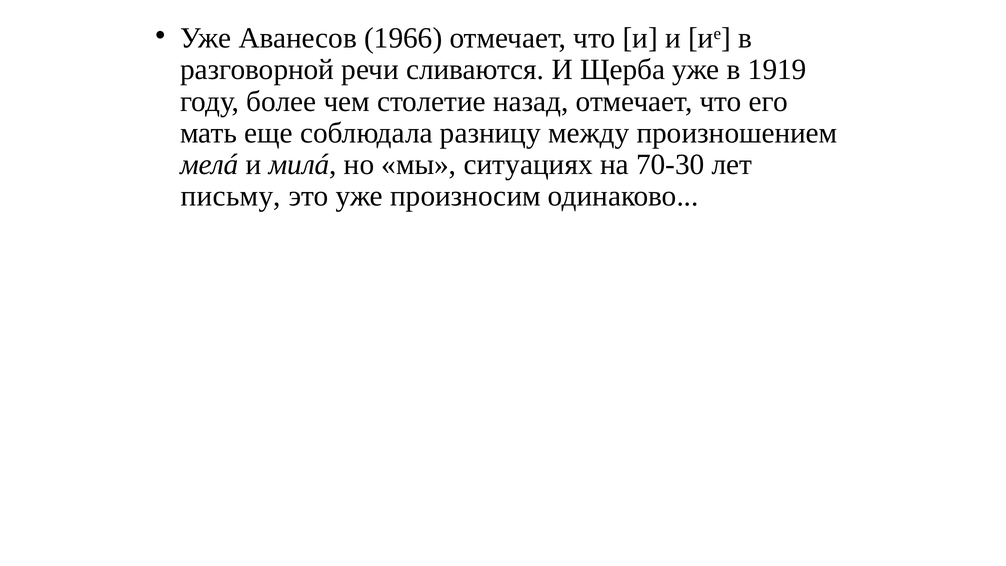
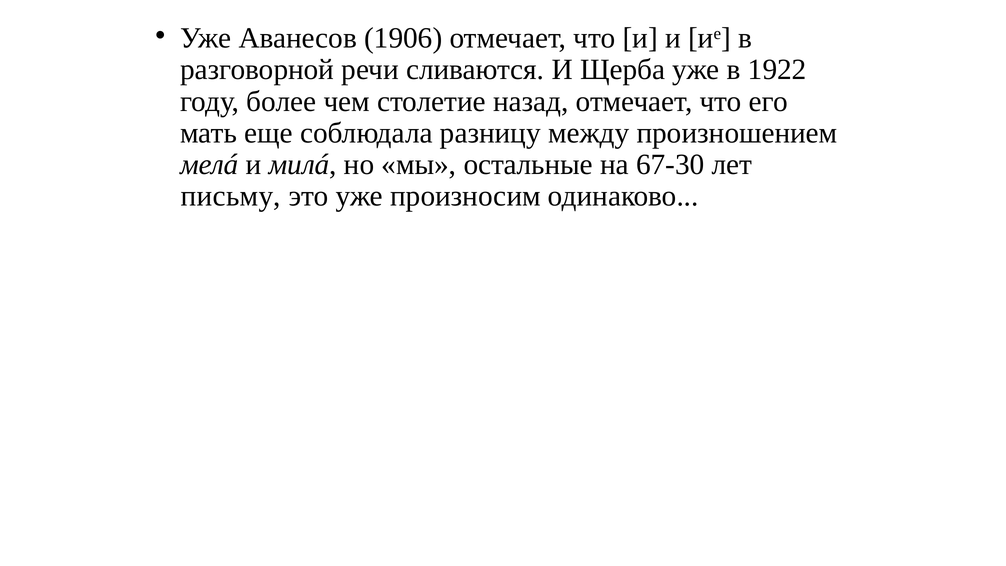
1966: 1966 -> 1906
1919: 1919 -> 1922
ситуациях: ситуациях -> остальные
70-30: 70-30 -> 67-30
